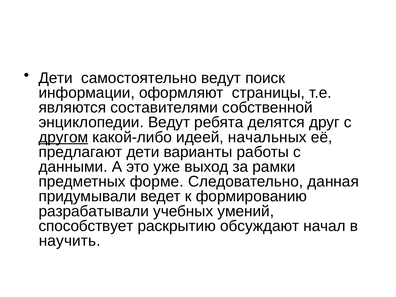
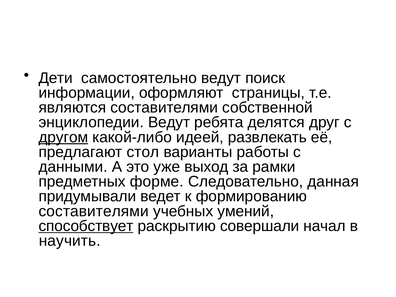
начальных: начальных -> развлекать
предлагают дети: дети -> стол
разрабатывали at (94, 211): разрабатывали -> составителями
способствует underline: none -> present
обсуждают: обсуждают -> совершали
